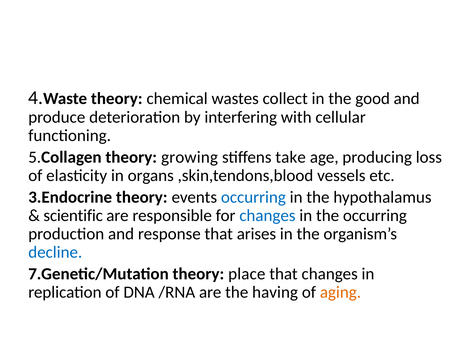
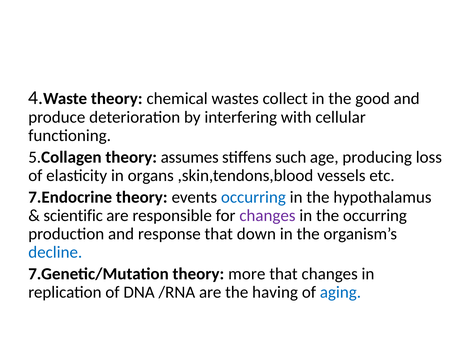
growing: growing -> assumes
take: take -> such
3.Endocrine: 3.Endocrine -> 7.Endocrine
changes at (267, 216) colour: blue -> purple
arises: arises -> down
place: place -> more
aging colour: orange -> blue
